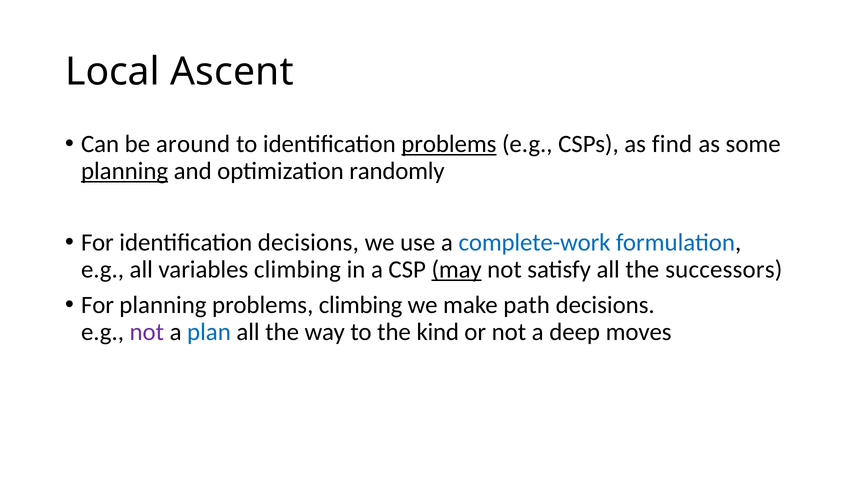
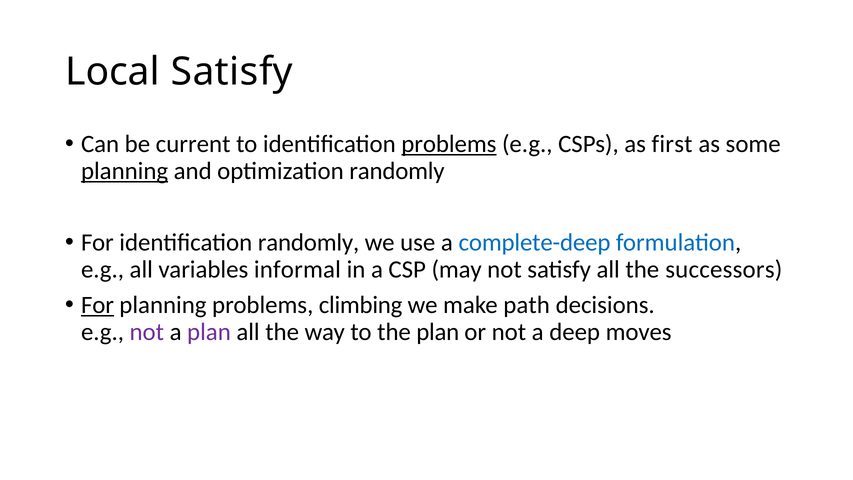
Local Ascent: Ascent -> Satisfy
around: around -> current
find: find -> first
identification decisions: decisions -> randomly
complete-work: complete-work -> complete-deep
variables climbing: climbing -> informal
may underline: present -> none
For at (97, 305) underline: none -> present
plan at (209, 332) colour: blue -> purple
the kind: kind -> plan
